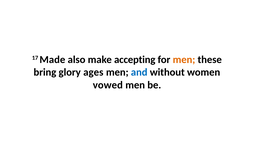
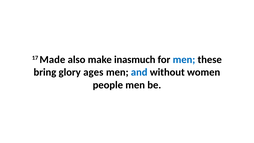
accepting: accepting -> inasmuch
men at (184, 59) colour: orange -> blue
vowed: vowed -> people
